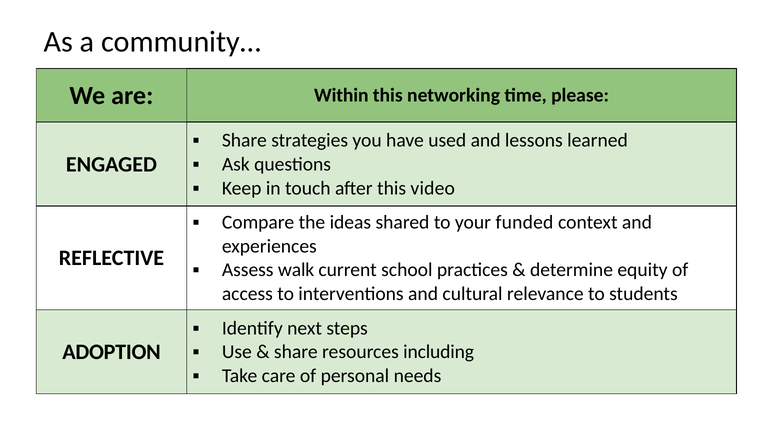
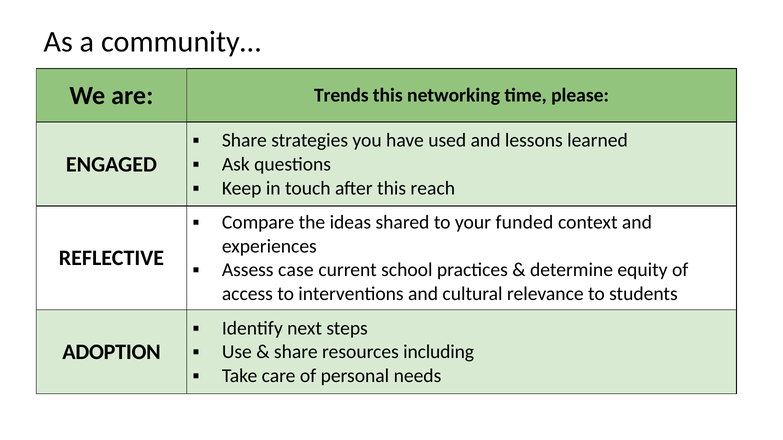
Within: Within -> Trends
video: video -> reach
walk: walk -> case
